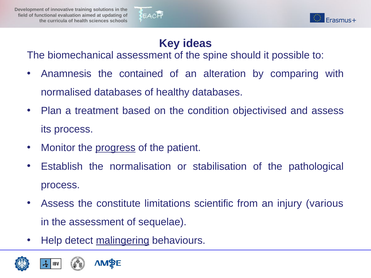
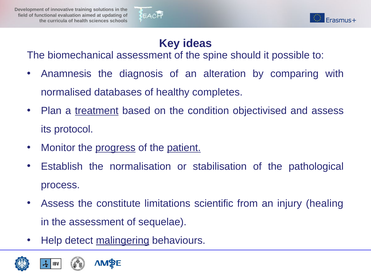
contained: contained -> diagnosis
healthy databases: databases -> completes
treatment underline: none -> present
its process: process -> protocol
patient underline: none -> present
various: various -> healing
